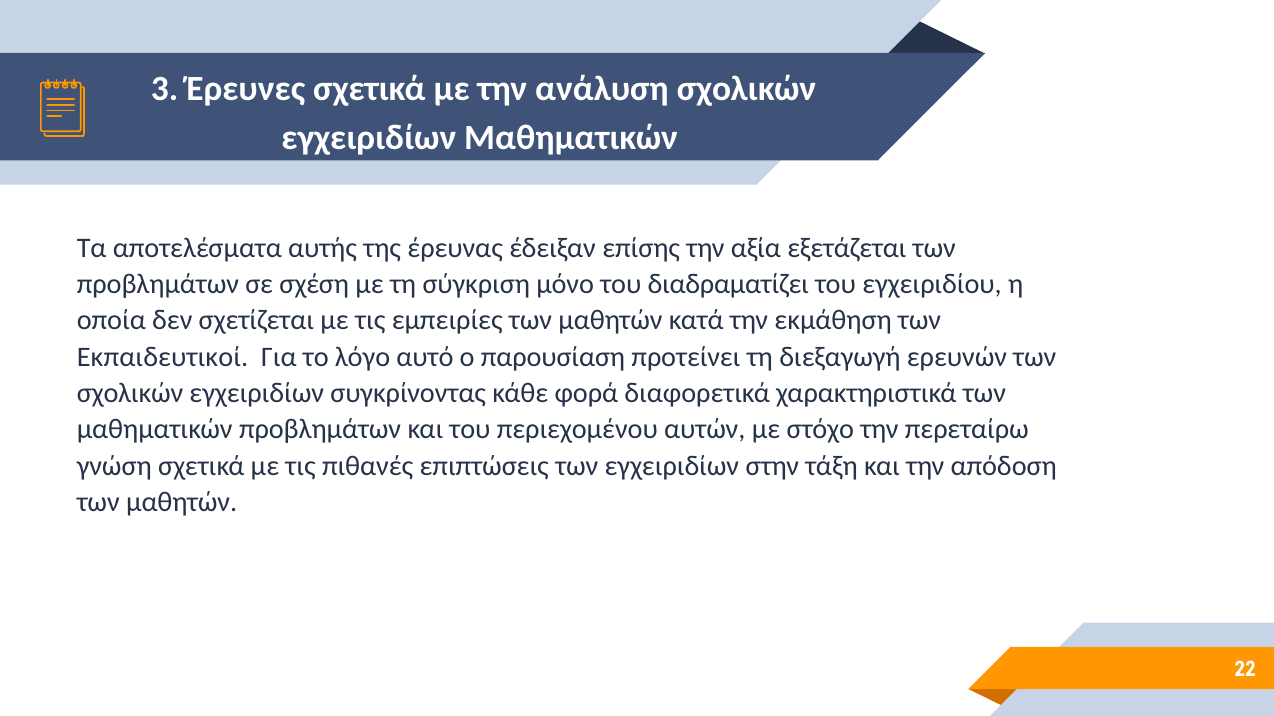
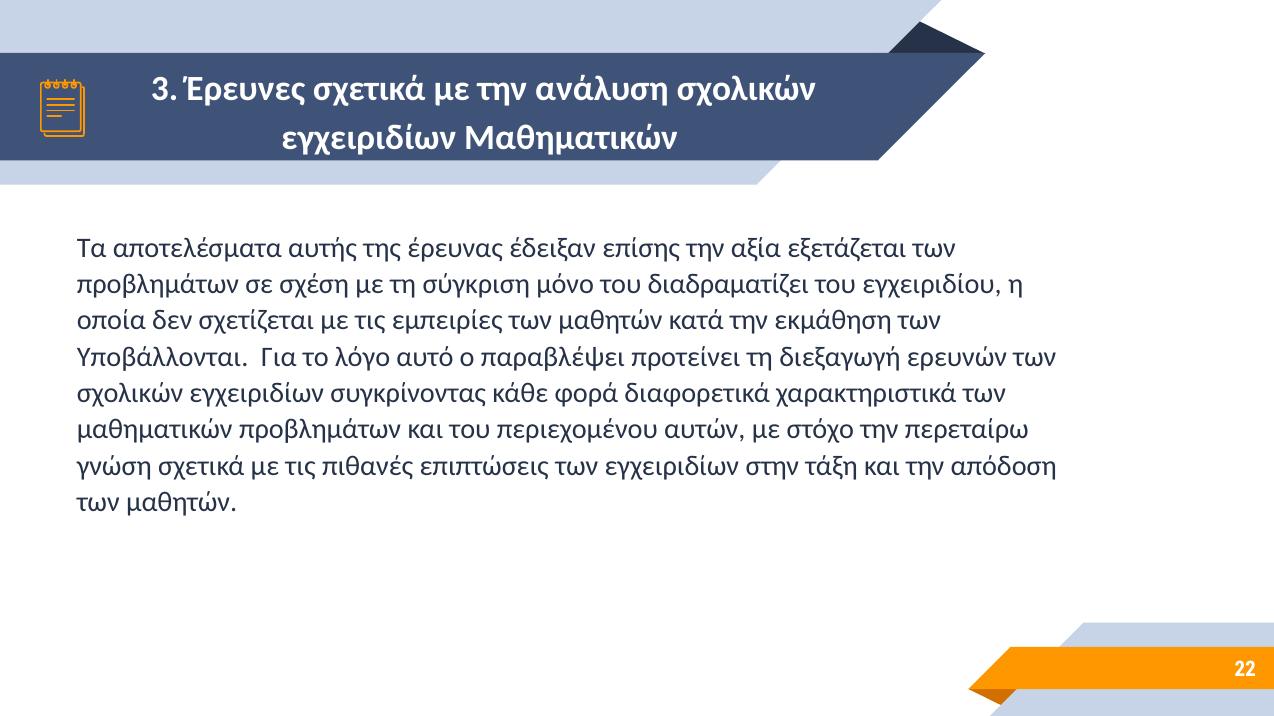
Εκπαιδευτικοί: Εκπαιδευτικοί -> Υποβάλλονται
παρουσίαση: παρουσίαση -> παραβλέψει
